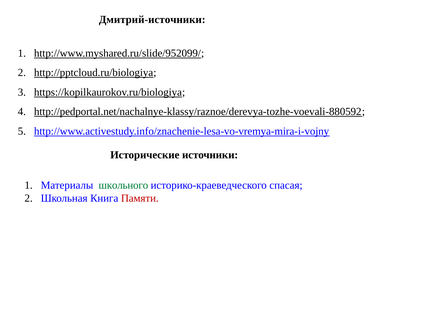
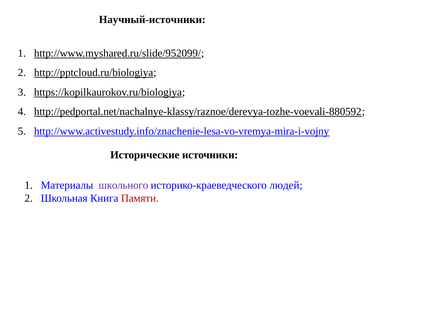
Дмитрий-источники: Дмитрий-источники -> Научный-источники
школьного colour: green -> purple
спасая: спасая -> людей
